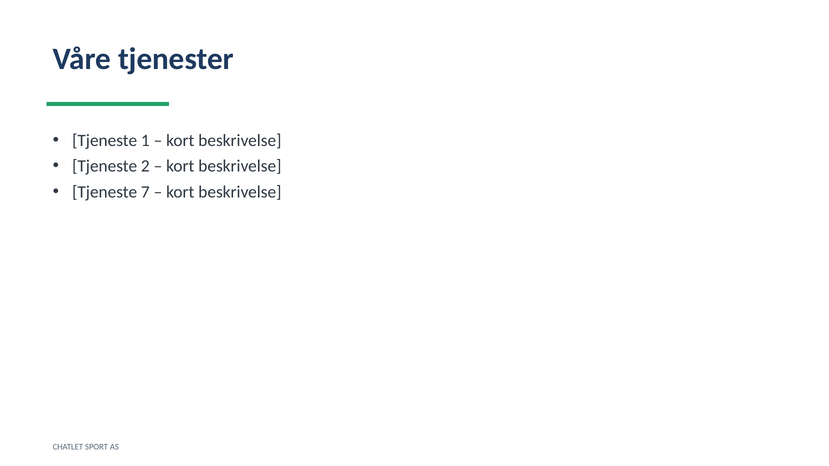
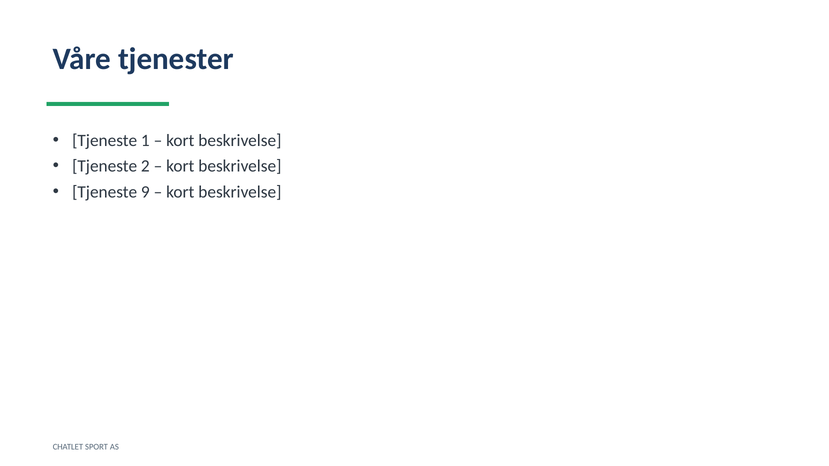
7: 7 -> 9
